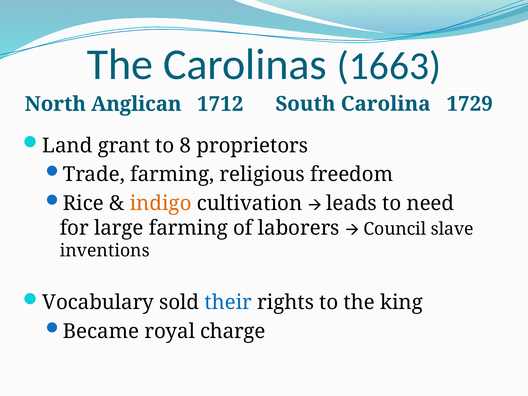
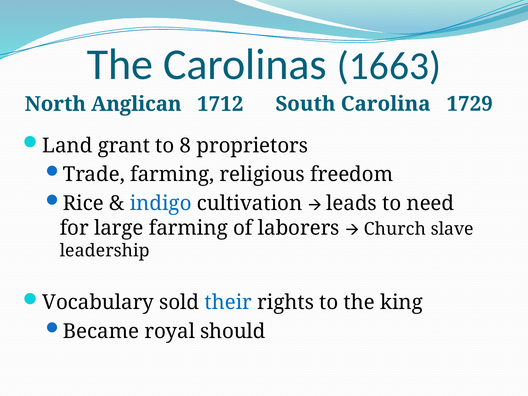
indigo colour: orange -> blue
Council: Council -> Church
inventions: inventions -> leadership
charge: charge -> should
